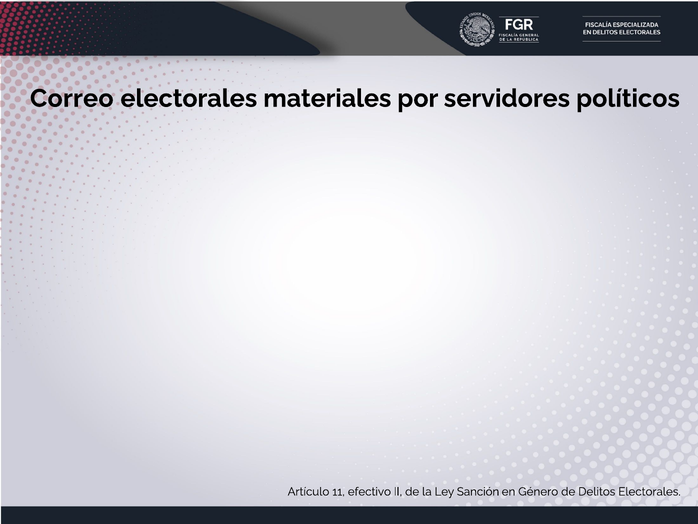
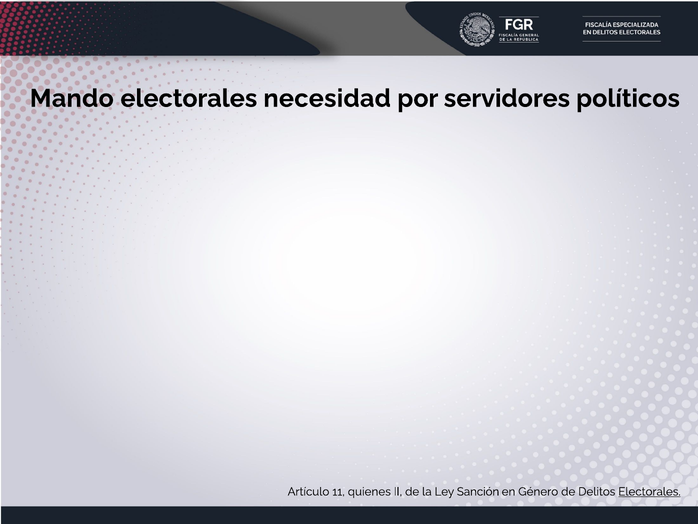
Correo: Correo -> Mando
materiales: materiales -> necesidad
efectivo: efectivo -> quienes
Electorales at (649, 491) underline: none -> present
